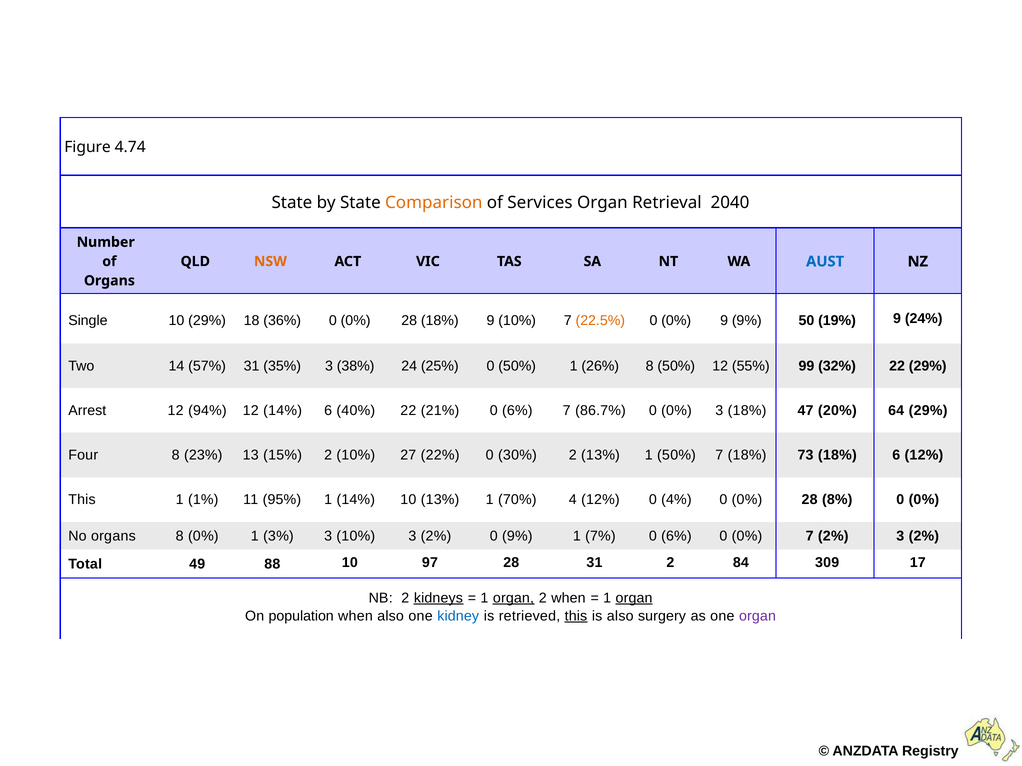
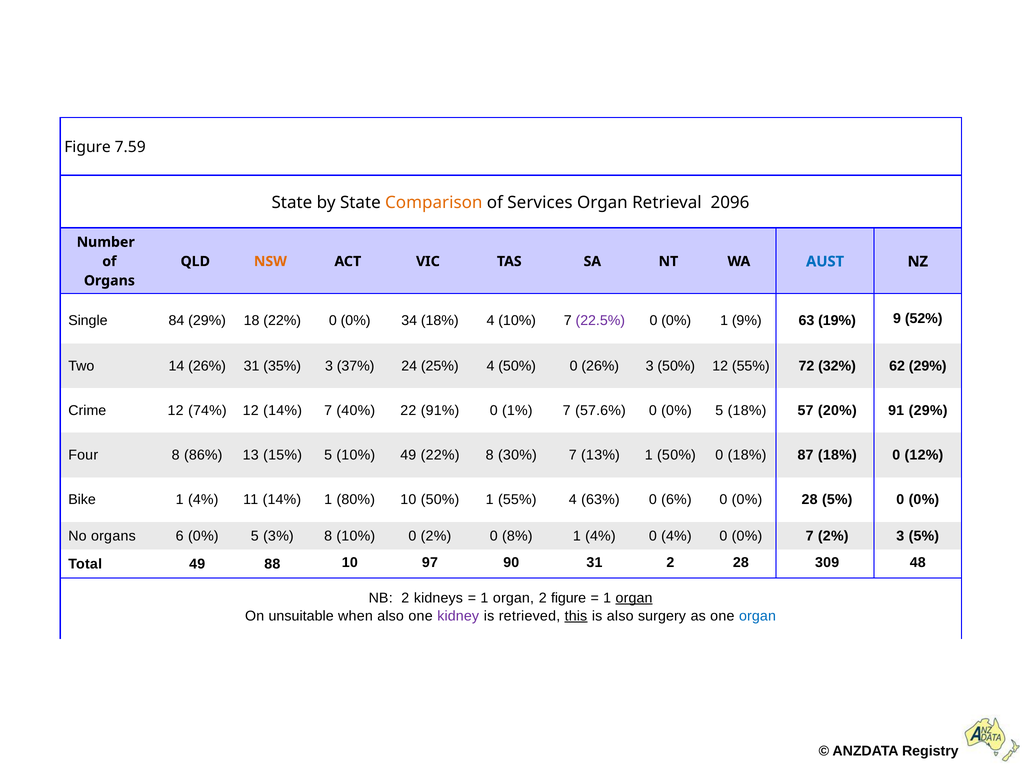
4.74: 4.74 -> 7.59
2040: 2040 -> 2096
Single 10: 10 -> 84
18 36%: 36% -> 22%
28 at (409, 321): 28 -> 34
18% 9: 9 -> 4
22.5% colour: orange -> purple
0% 9: 9 -> 1
50: 50 -> 63
24%: 24% -> 52%
14 57%: 57% -> 26%
38%: 38% -> 37%
25% 0: 0 -> 4
1 at (574, 366): 1 -> 0
26% 8: 8 -> 3
99: 99 -> 72
32% 22: 22 -> 62
Arrest: Arrest -> Crime
94%: 94% -> 74%
14% 6: 6 -> 7
21%: 21% -> 91%
6% at (517, 411): 6% -> 1%
86.7%: 86.7% -> 57.6%
0 0% 3: 3 -> 5
47: 47 -> 57
64: 64 -> 91
23%: 23% -> 86%
15% 2: 2 -> 5
10% 27: 27 -> 49
22% 0: 0 -> 8
30% 2: 2 -> 7
1 50% 7: 7 -> 0
73: 73 -> 87
18% 6: 6 -> 0
This at (82, 500): This -> Bike
1% at (203, 500): 1% -> 4%
11 95%: 95% -> 14%
1 14%: 14% -> 80%
10 13%: 13% -> 50%
1 70%: 70% -> 55%
4 12%: 12% -> 63%
4%: 4% -> 6%
28 8%: 8% -> 5%
organs 8: 8 -> 6
1 at (255, 536): 1 -> 5
3% 3: 3 -> 8
10% 3: 3 -> 0
0 9%: 9% -> 8%
7% at (600, 536): 7% -> 4%
6% at (676, 536): 6% -> 4%
2% 3 2%: 2% -> 5%
97 28: 28 -> 90
2 84: 84 -> 28
17: 17 -> 48
kidneys underline: present -> none
organ at (513, 598) underline: present -> none
2 when: when -> figure
population: population -> unsuitable
kidney colour: blue -> purple
organ at (757, 616) colour: purple -> blue
